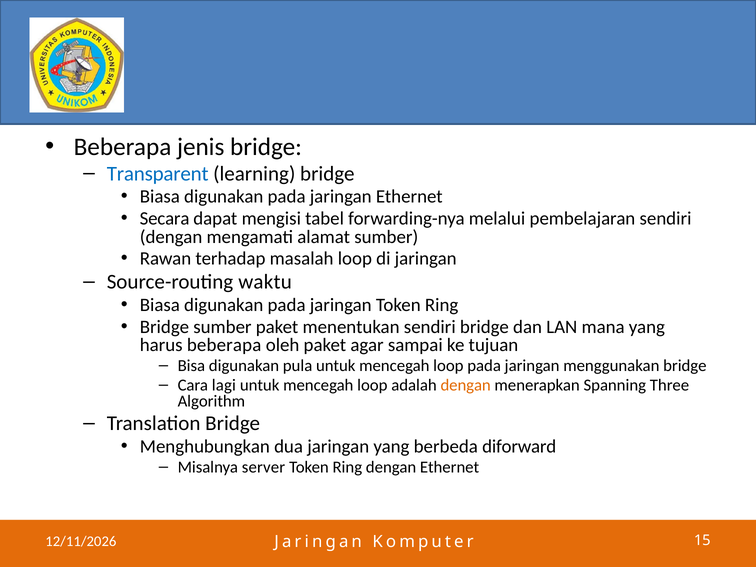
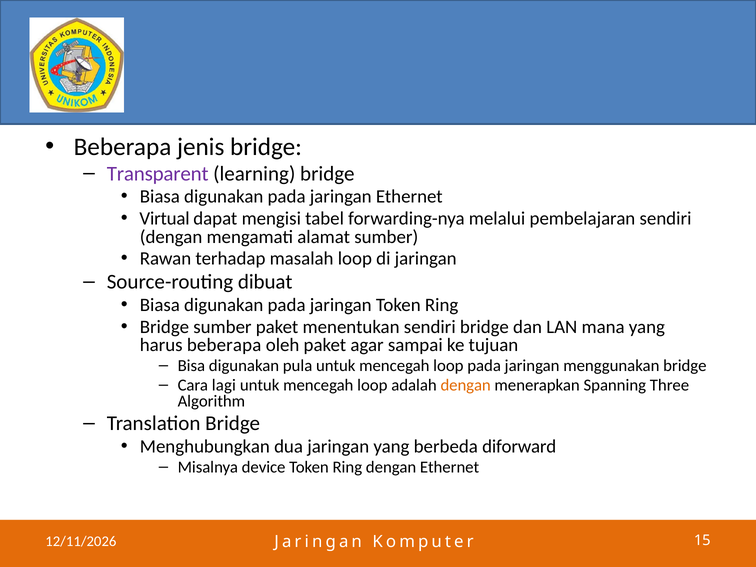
Transparent colour: blue -> purple
Secara: Secara -> Virtual
waktu: waktu -> dibuat
server: server -> device
